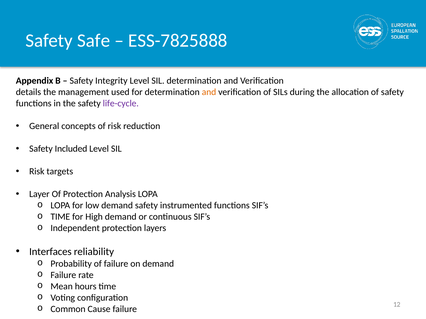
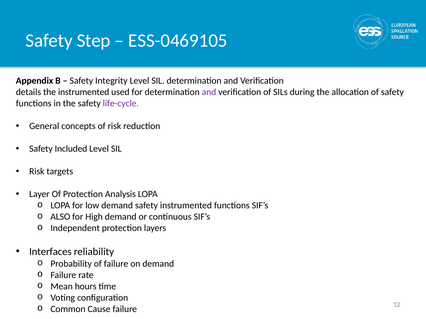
Safe: Safe -> Step
ESS-7825888: ESS-7825888 -> ESS-0469105
the management: management -> instrumented
and at (209, 92) colour: orange -> purple
TIME at (60, 217): TIME -> ALSO
